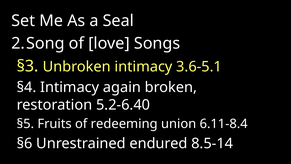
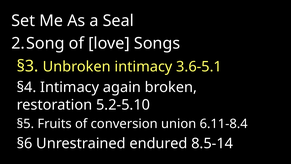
5.2-6.40: 5.2-6.40 -> 5.2-5.10
redeeming: redeeming -> conversion
